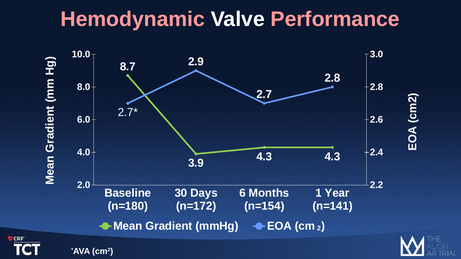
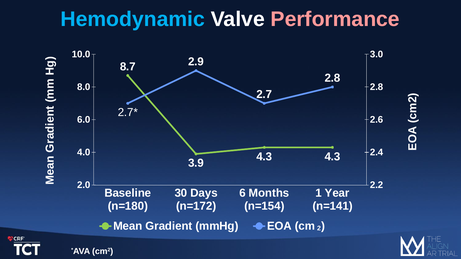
Hemodynamic colour: pink -> light blue
